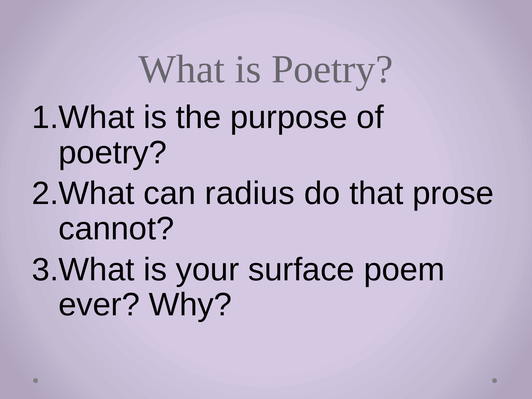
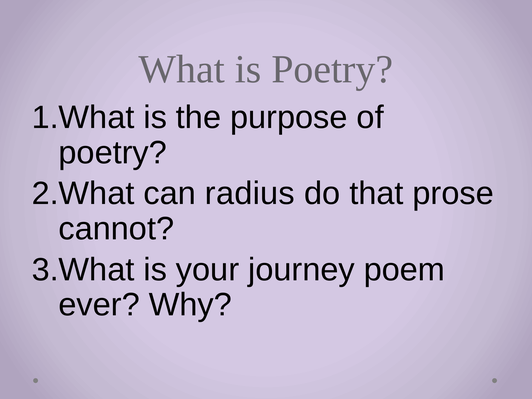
surface: surface -> journey
